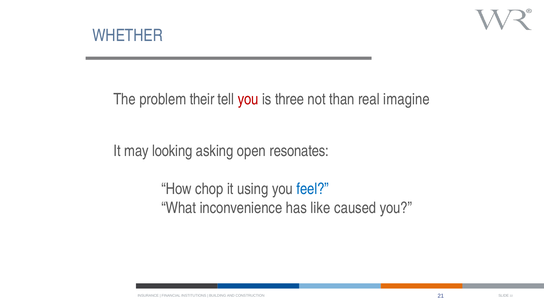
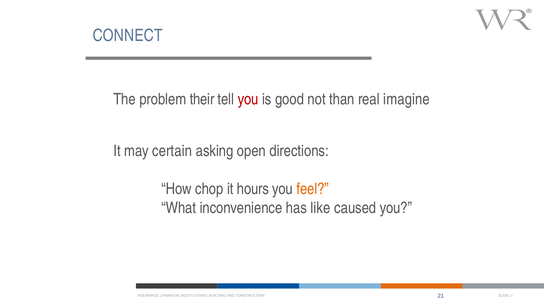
WHETHER: WHETHER -> CONNECT
three: three -> good
looking: looking -> certain
resonates: resonates -> directions
using: using -> hours
feel colour: blue -> orange
